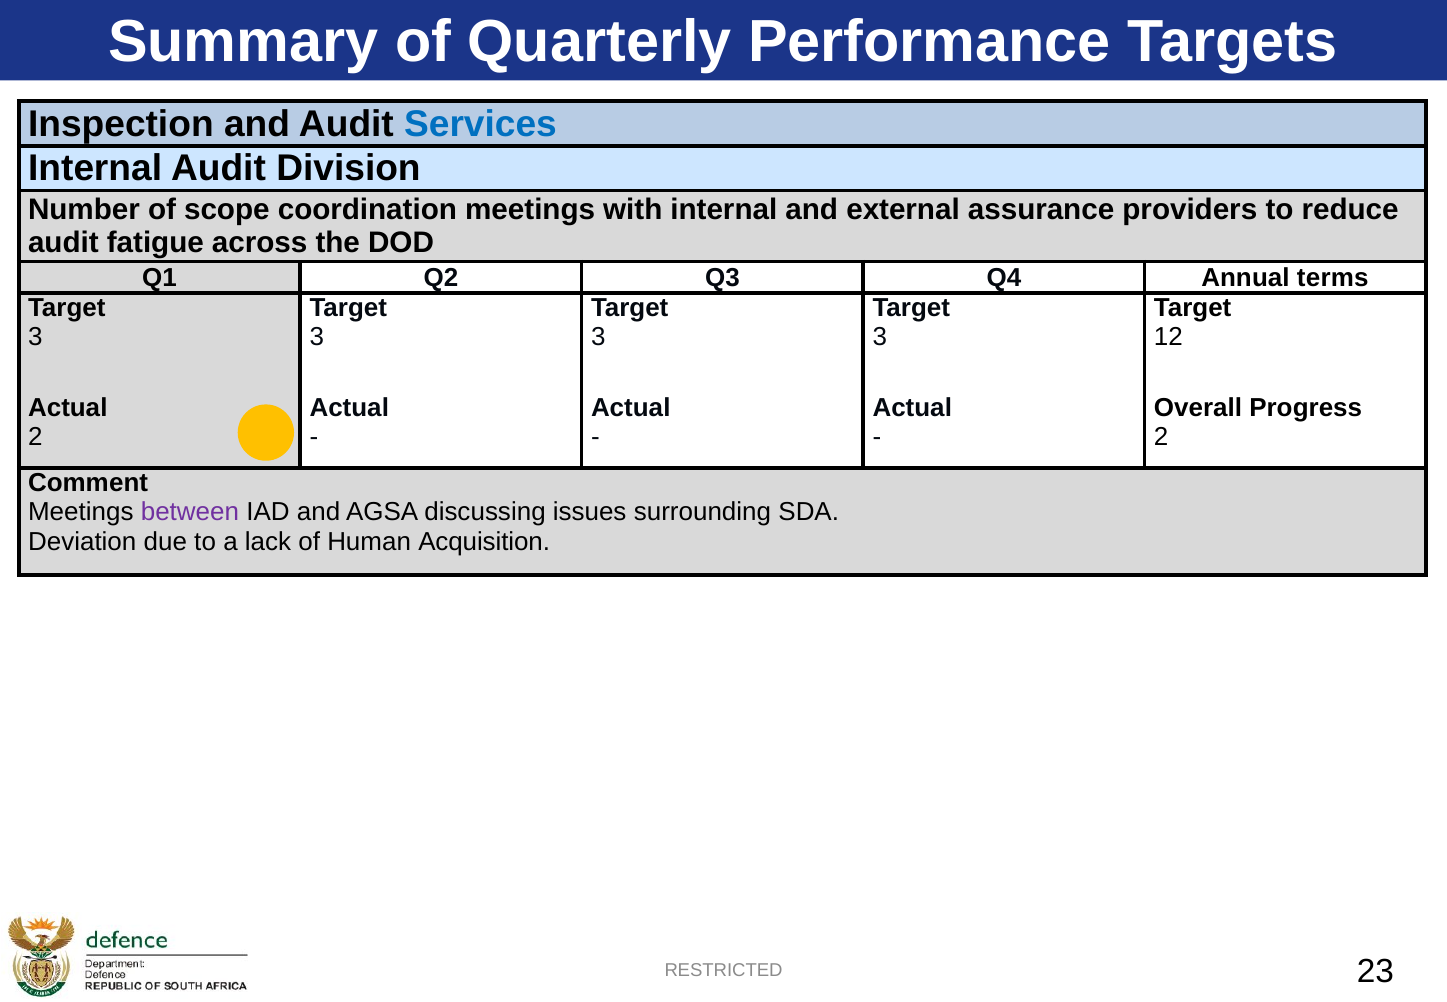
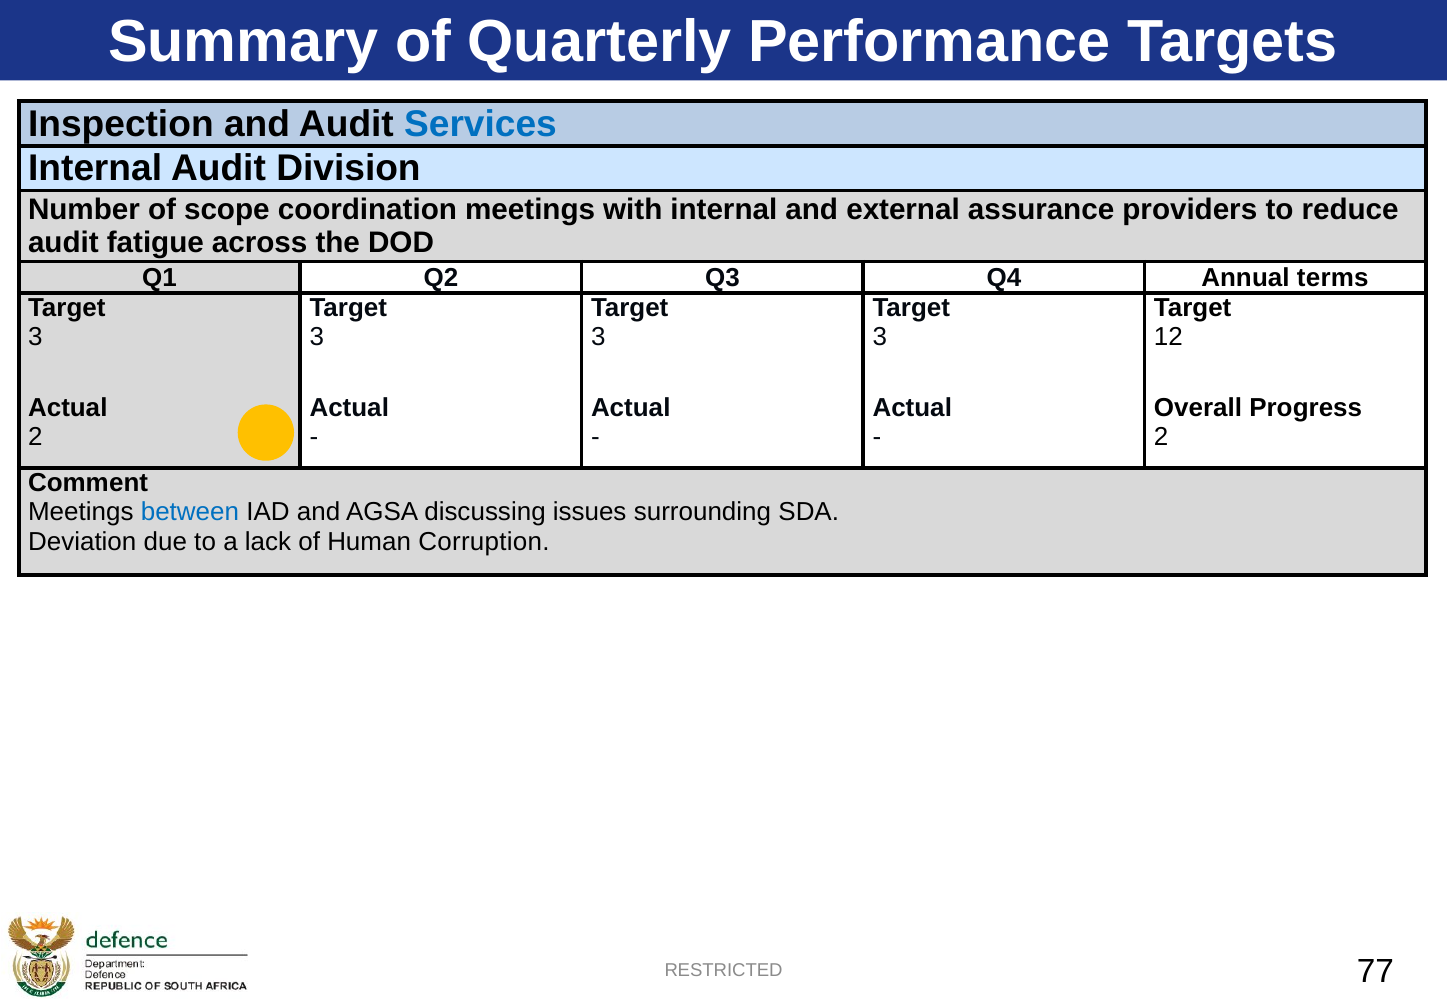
between colour: purple -> blue
Acquisition: Acquisition -> Corruption
23: 23 -> 77
